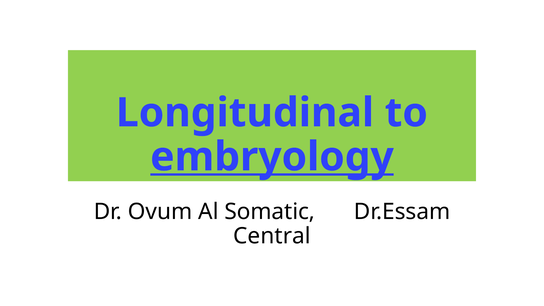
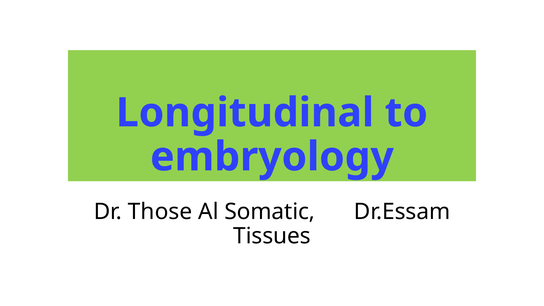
embryology underline: present -> none
Ovum: Ovum -> Those
Central: Central -> Tissues
